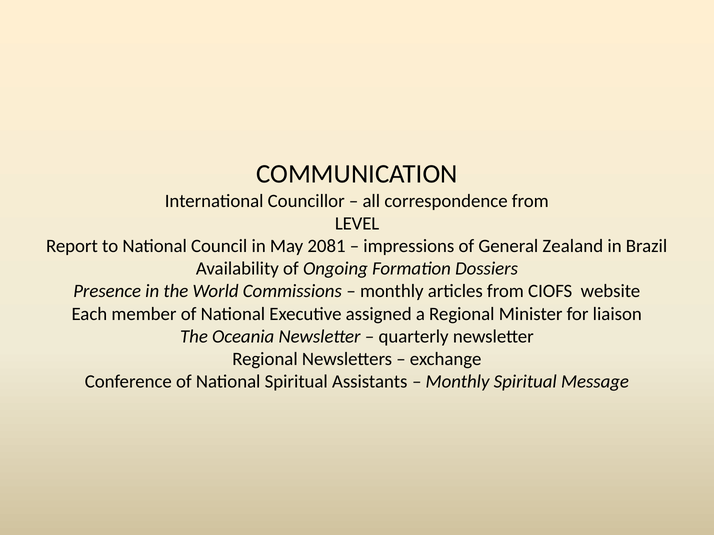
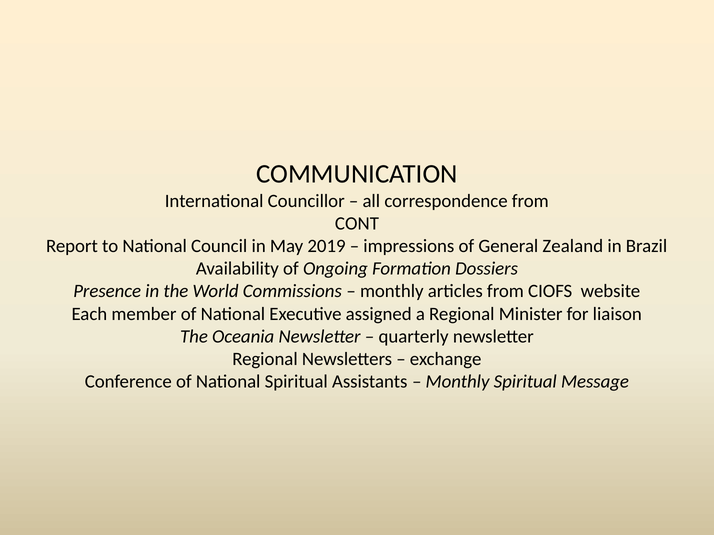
LEVEL: LEVEL -> CONT
2081: 2081 -> 2019
